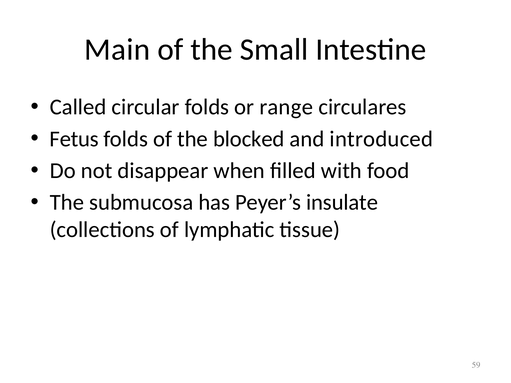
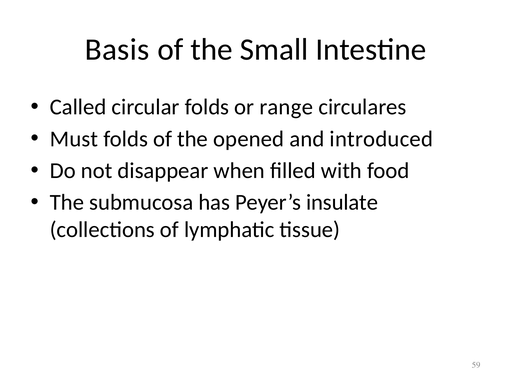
Main: Main -> Basis
Fetus: Fetus -> Must
blocked: blocked -> opened
